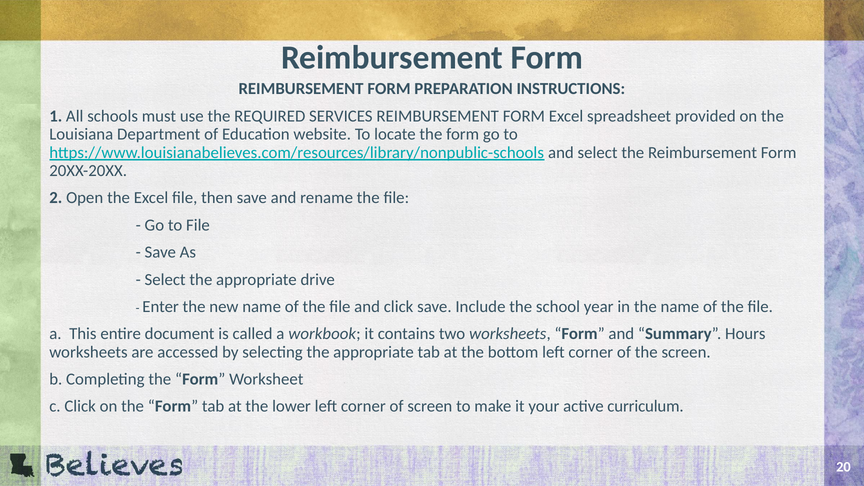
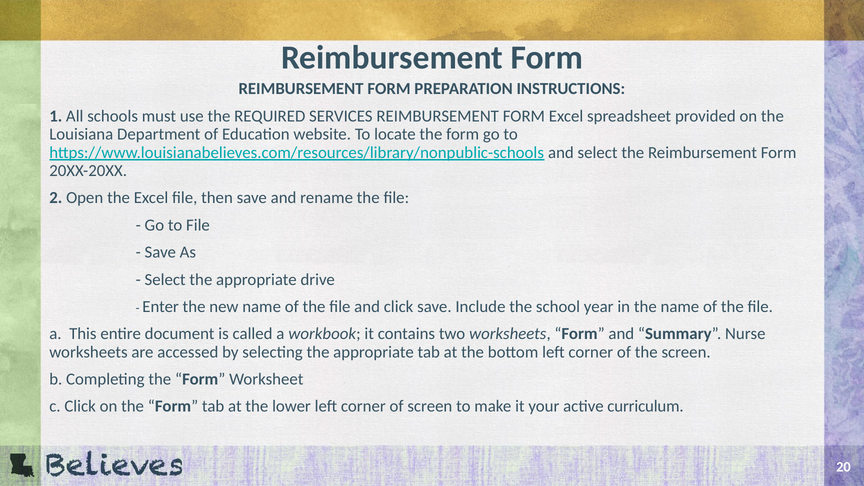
Hours: Hours -> Nurse
